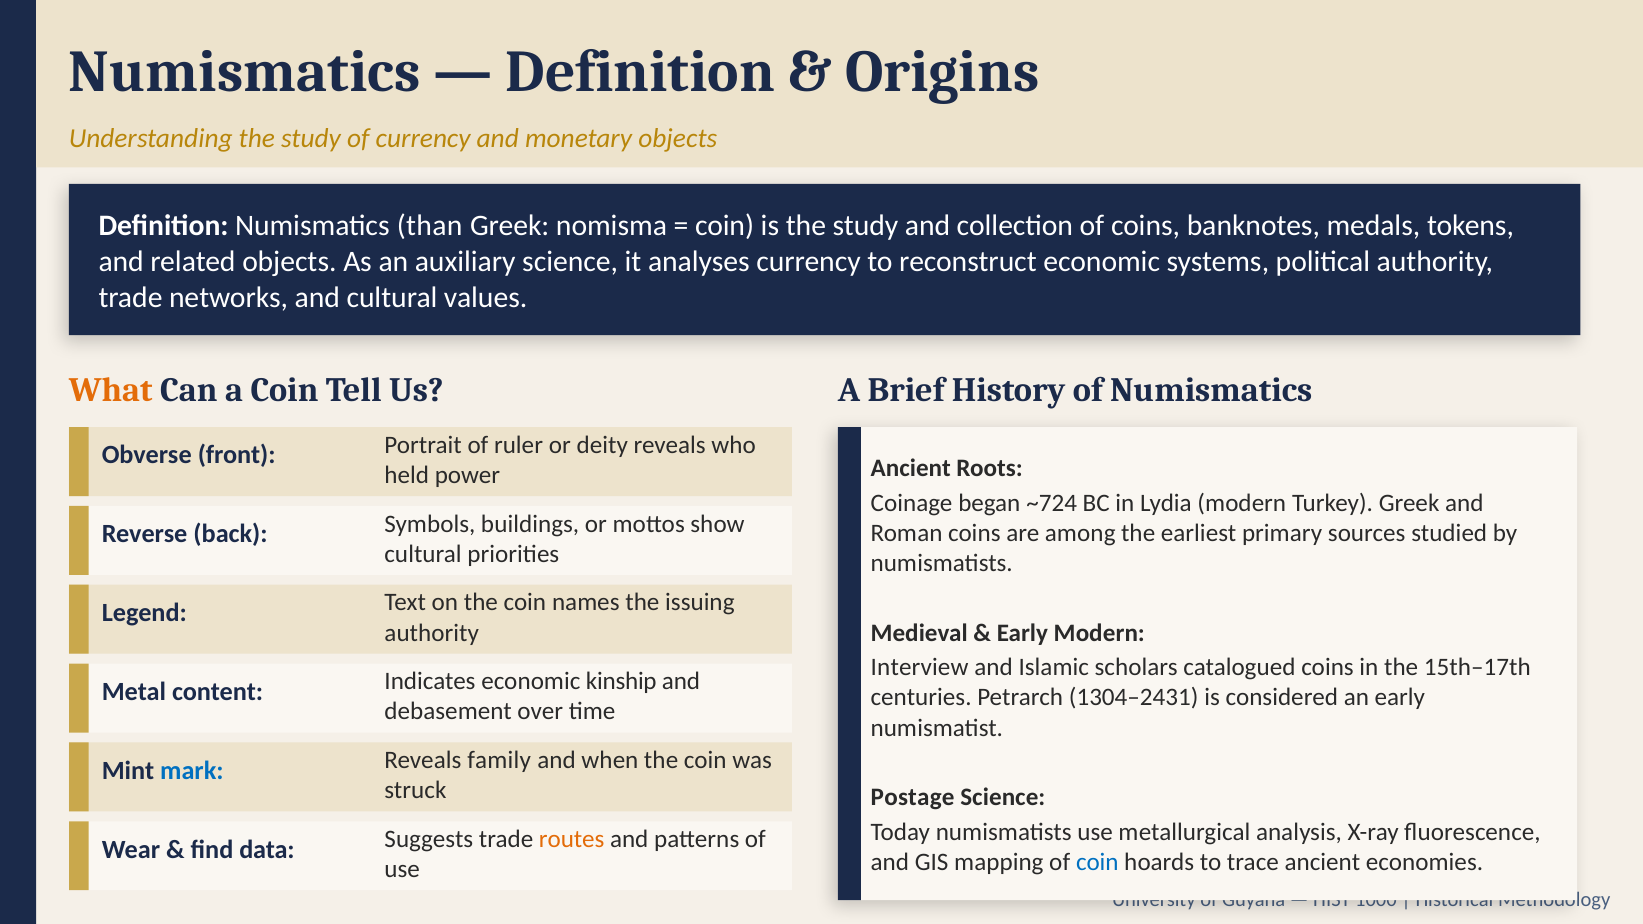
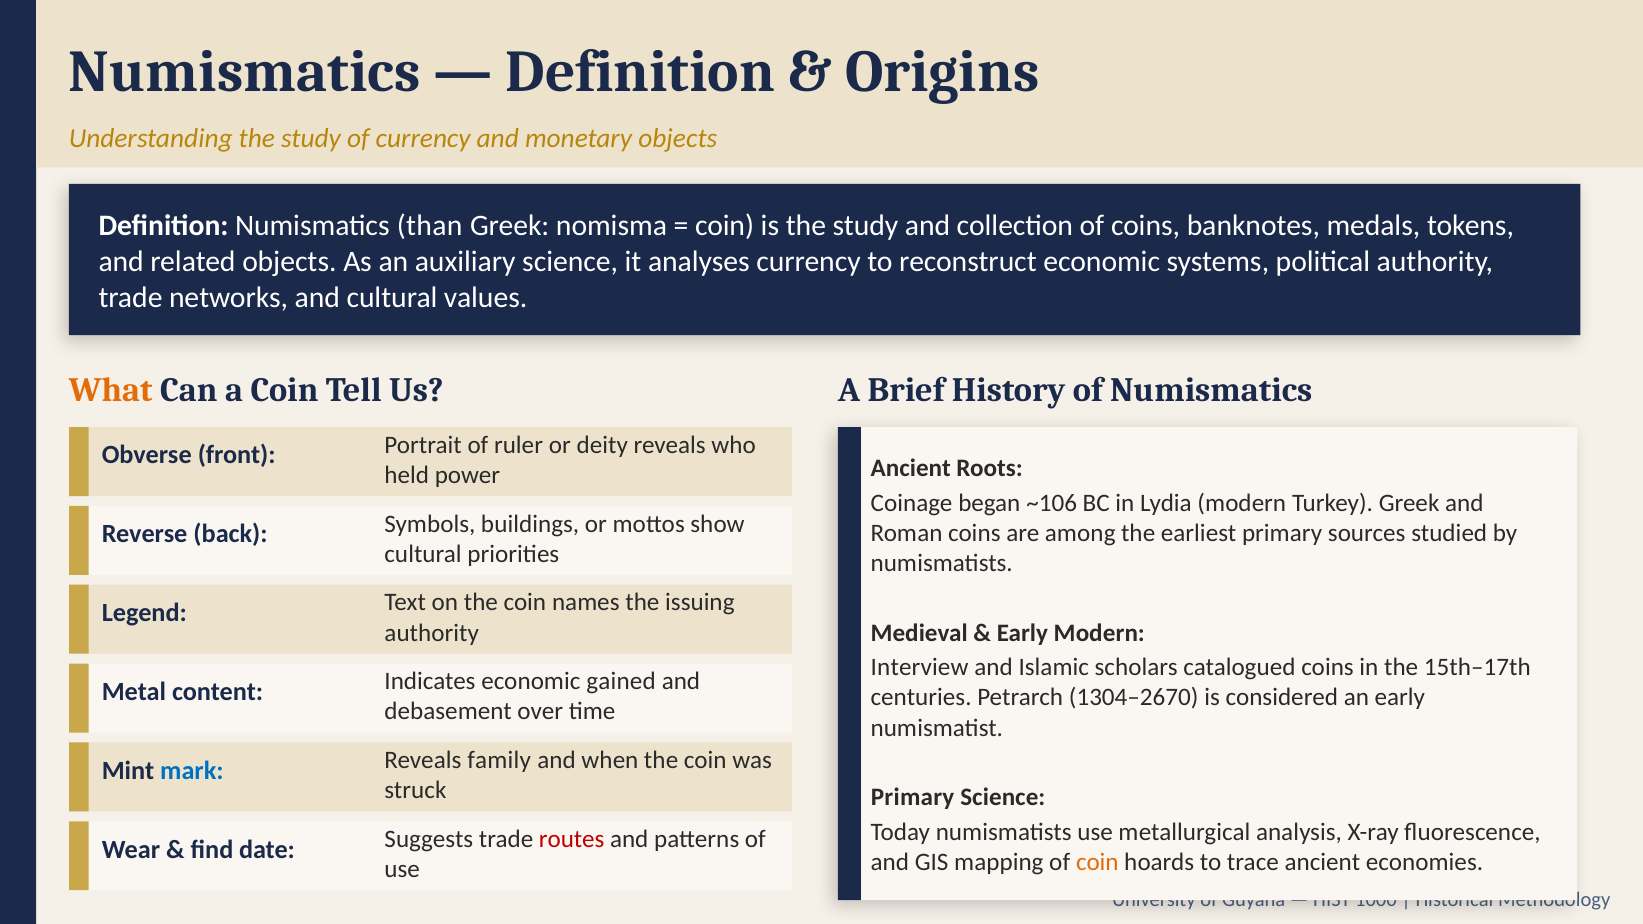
~724: ~724 -> ~106
kinship: kinship -> gained
1304–2431: 1304–2431 -> 1304–2670
Postage at (913, 797): Postage -> Primary
data: data -> date
routes colour: orange -> red
coin at (1097, 862) colour: blue -> orange
